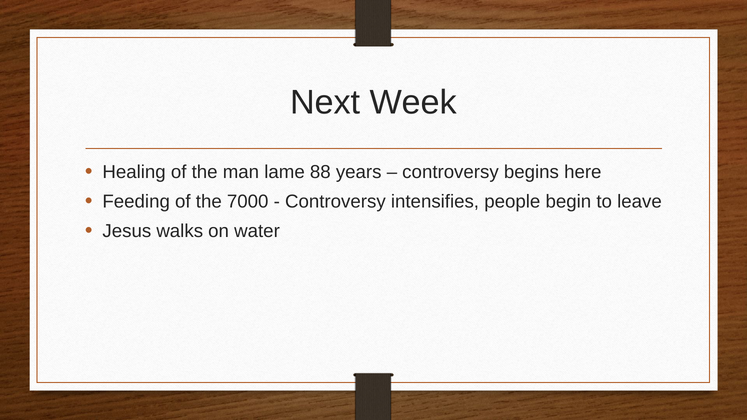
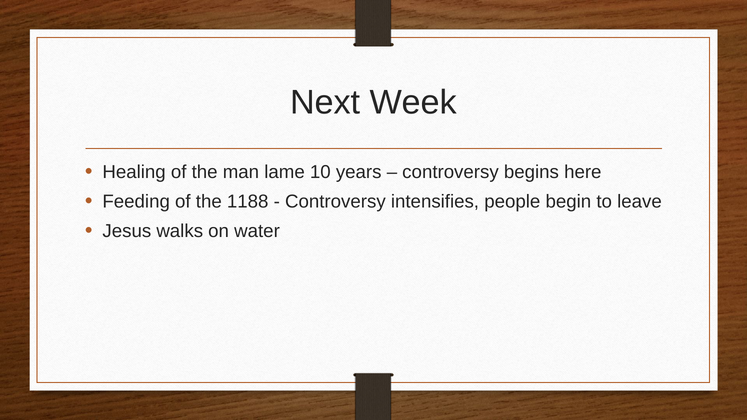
88: 88 -> 10
7000: 7000 -> 1188
